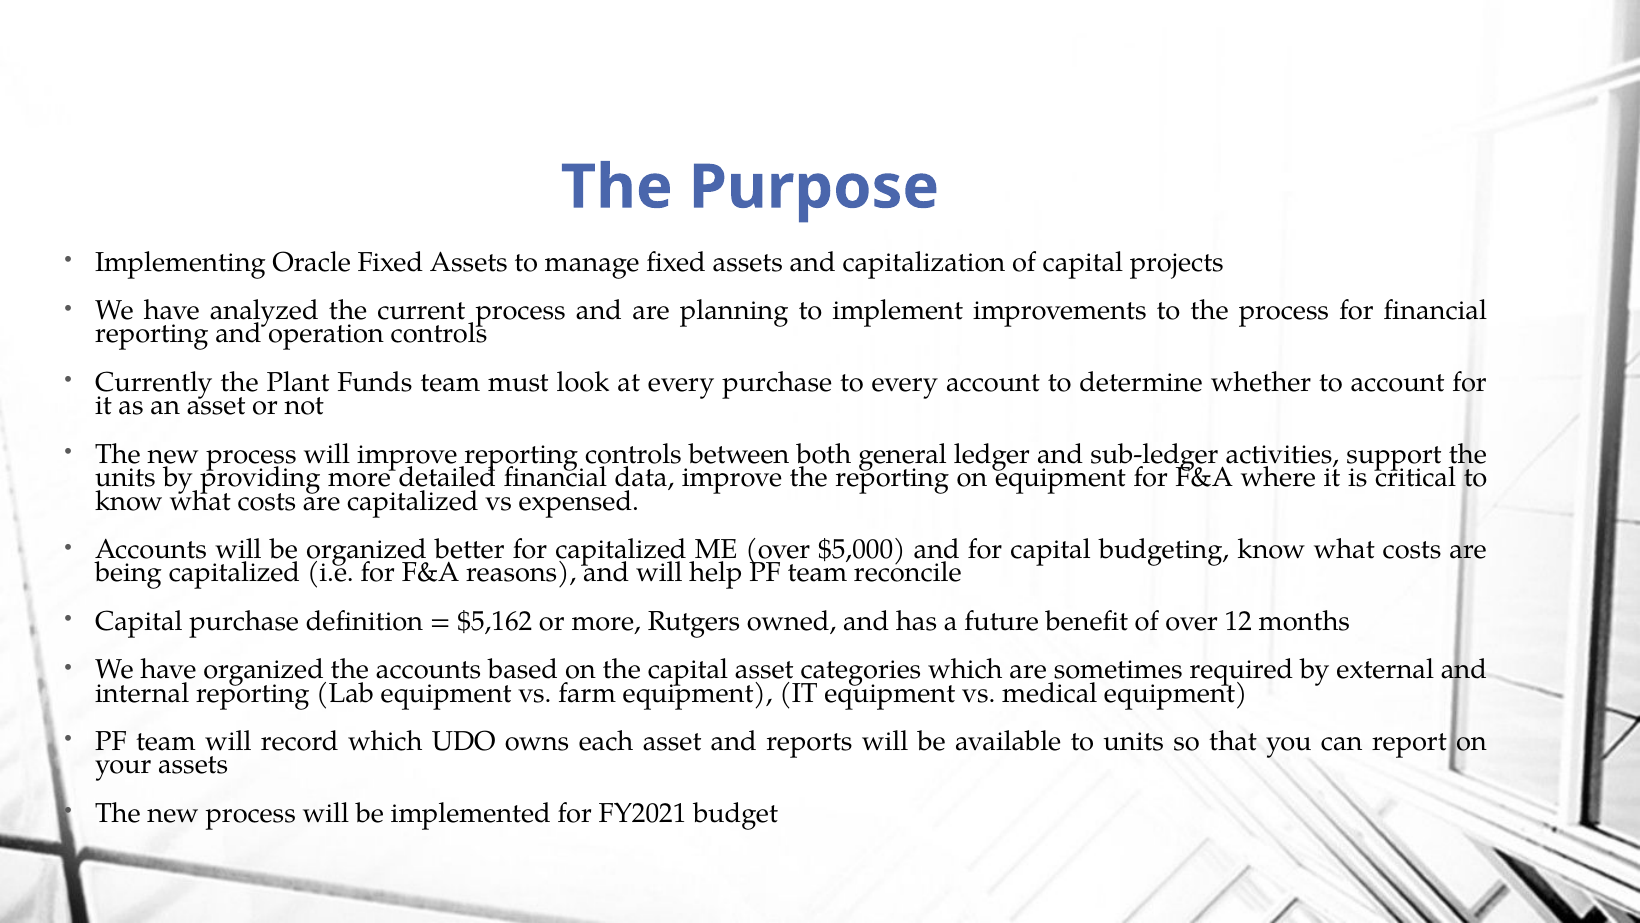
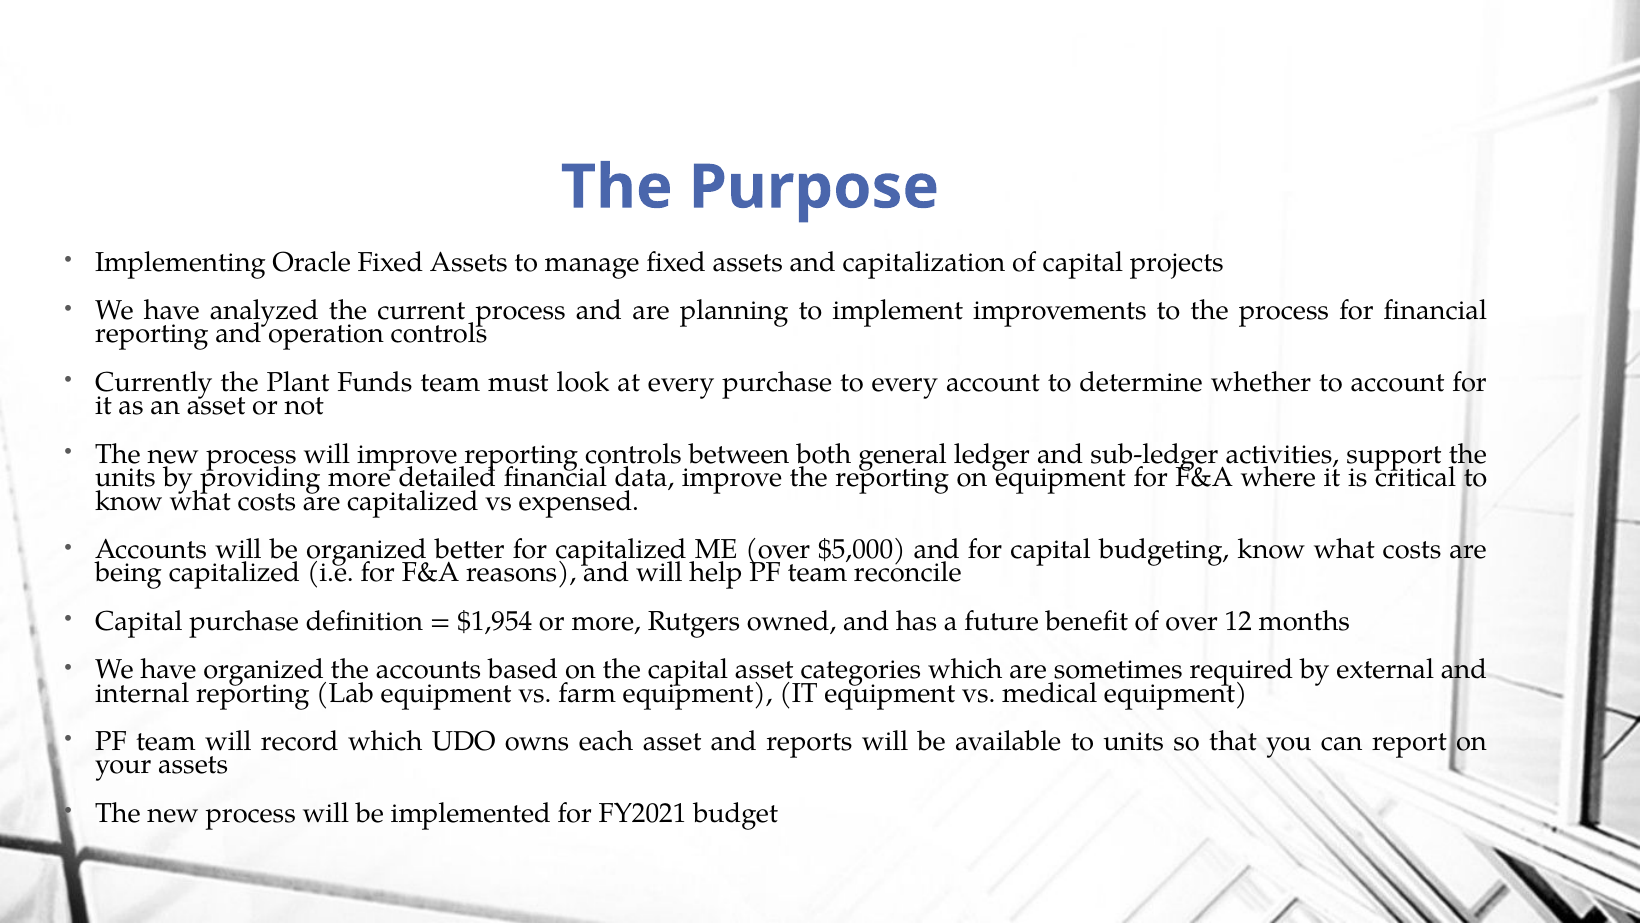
$5,162: $5,162 -> $1,954
